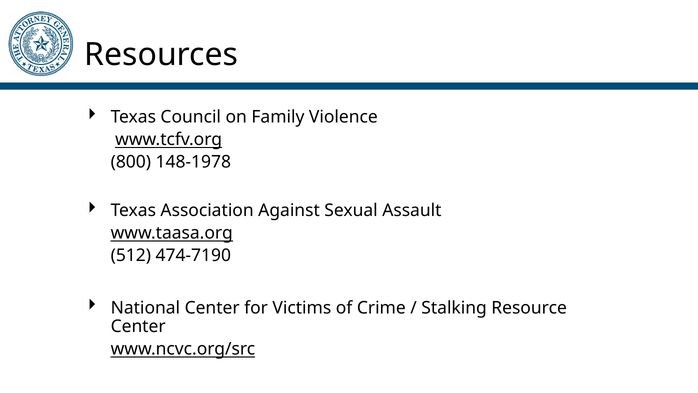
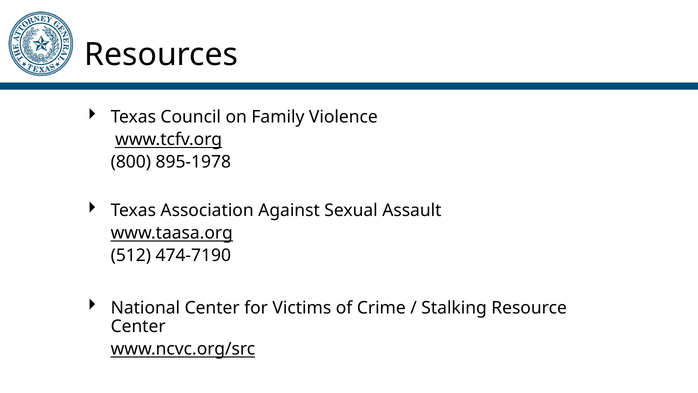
148-1978: 148-1978 -> 895-1978
